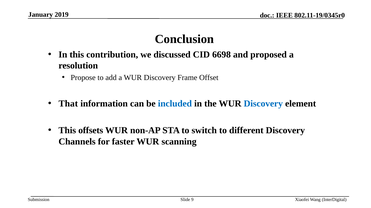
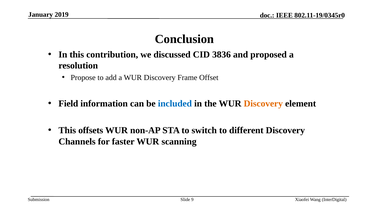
6698: 6698 -> 3836
That: That -> Field
Discovery at (263, 104) colour: blue -> orange
